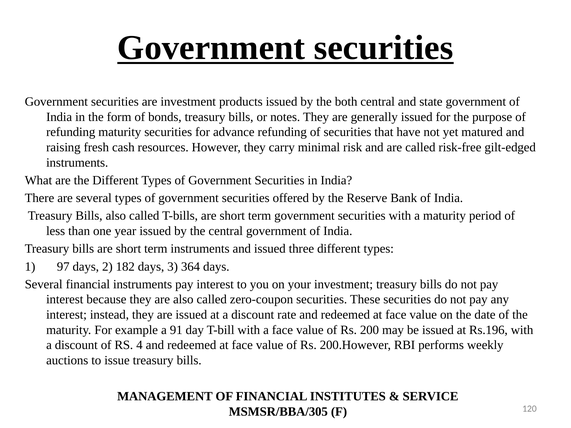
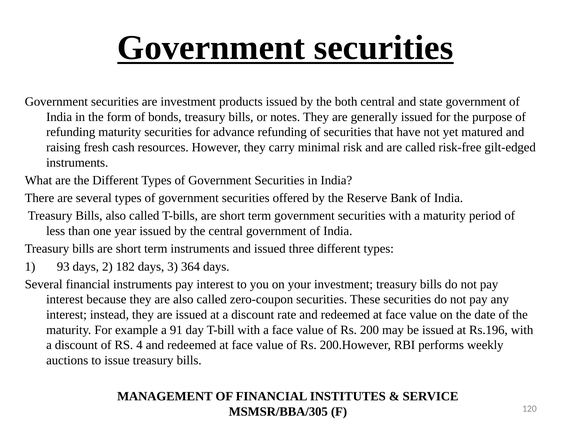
97: 97 -> 93
